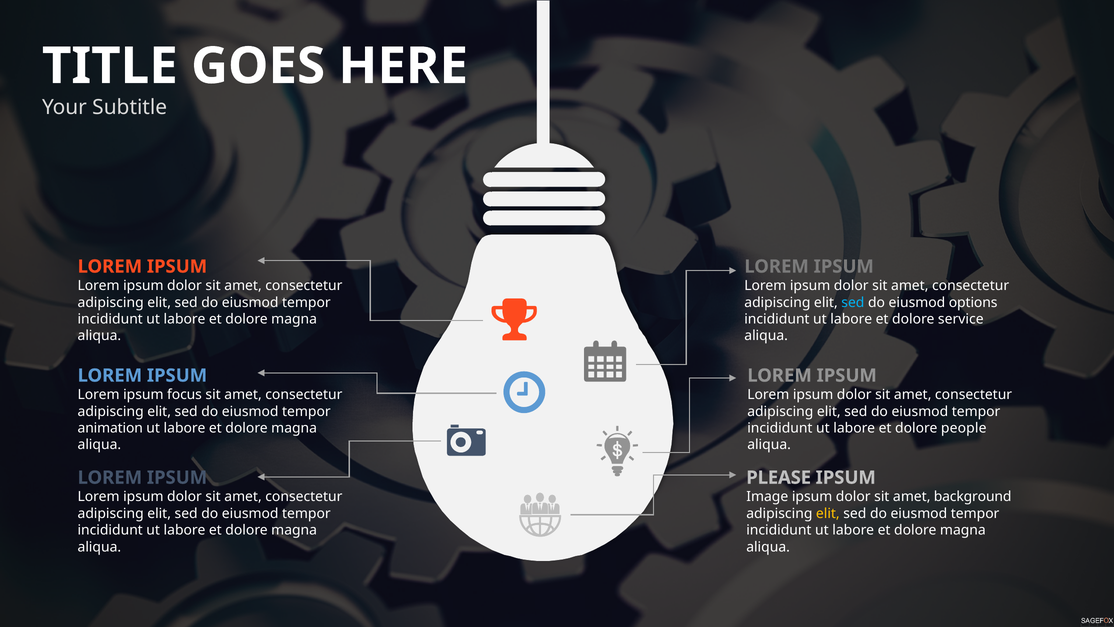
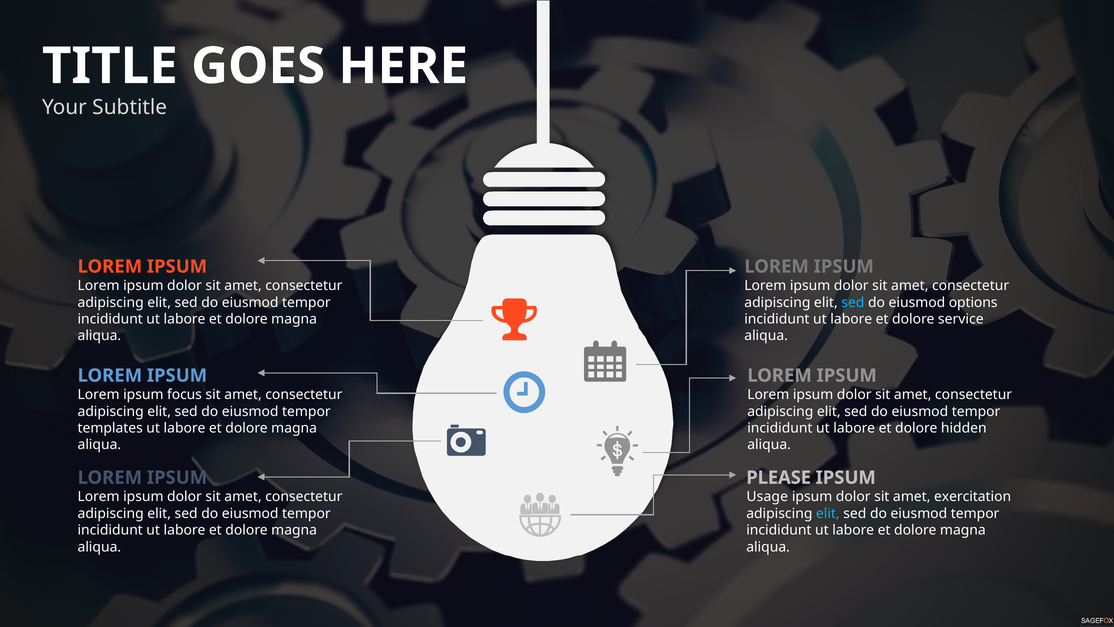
animation: animation -> templates
people: people -> hidden
Image: Image -> Usage
background: background -> exercitation
elit at (828, 513) colour: yellow -> light blue
